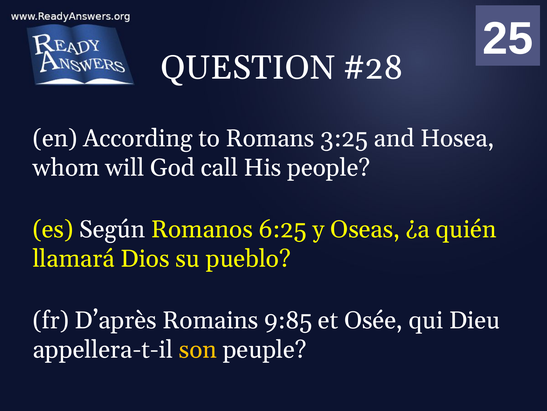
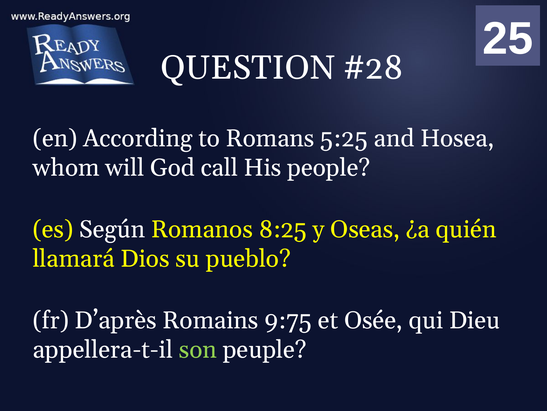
3:25: 3:25 -> 5:25
6:25: 6:25 -> 8:25
9:85: 9:85 -> 9:75
son colour: yellow -> light green
